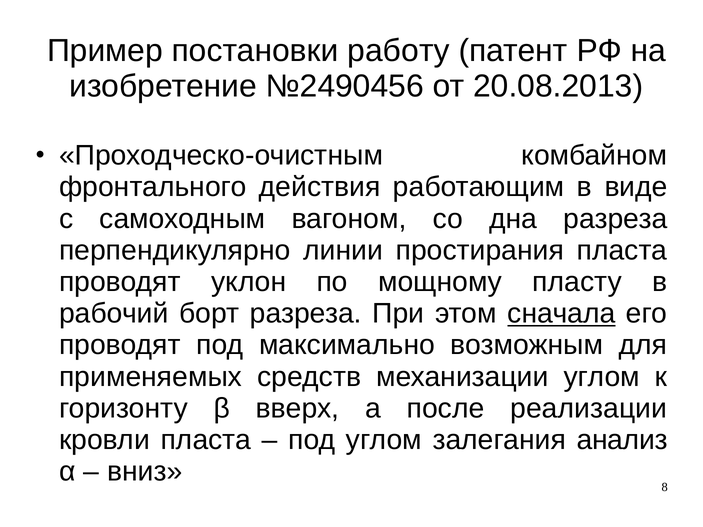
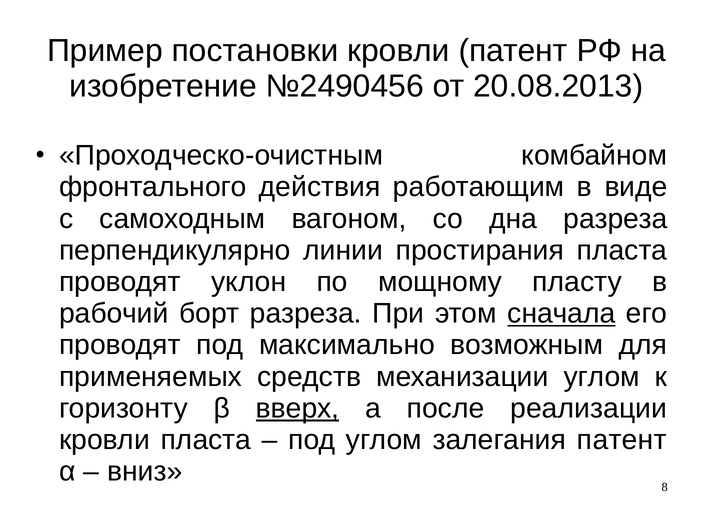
постановки работу: работу -> кровли
вверх underline: none -> present
залегания анализ: анализ -> патент
